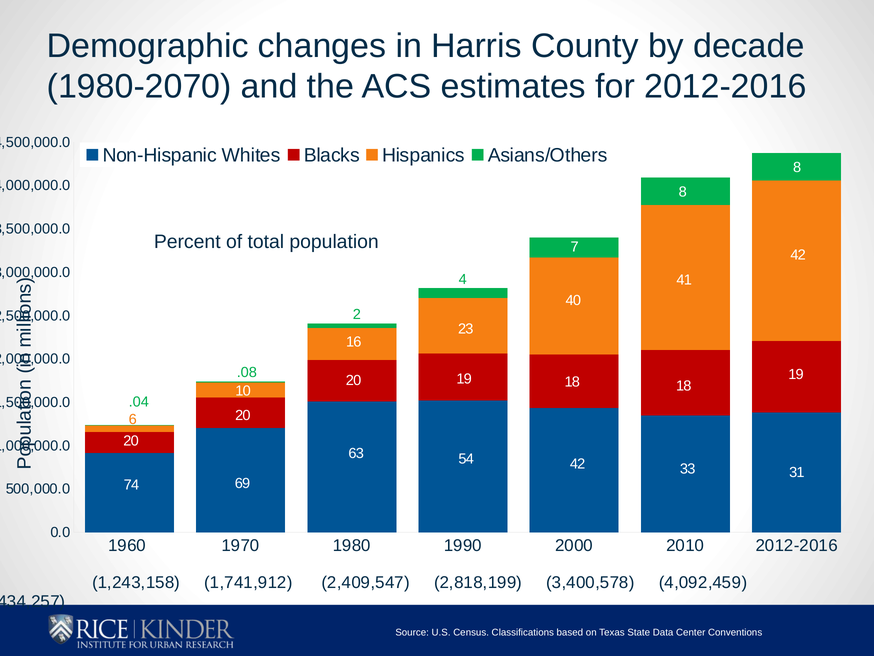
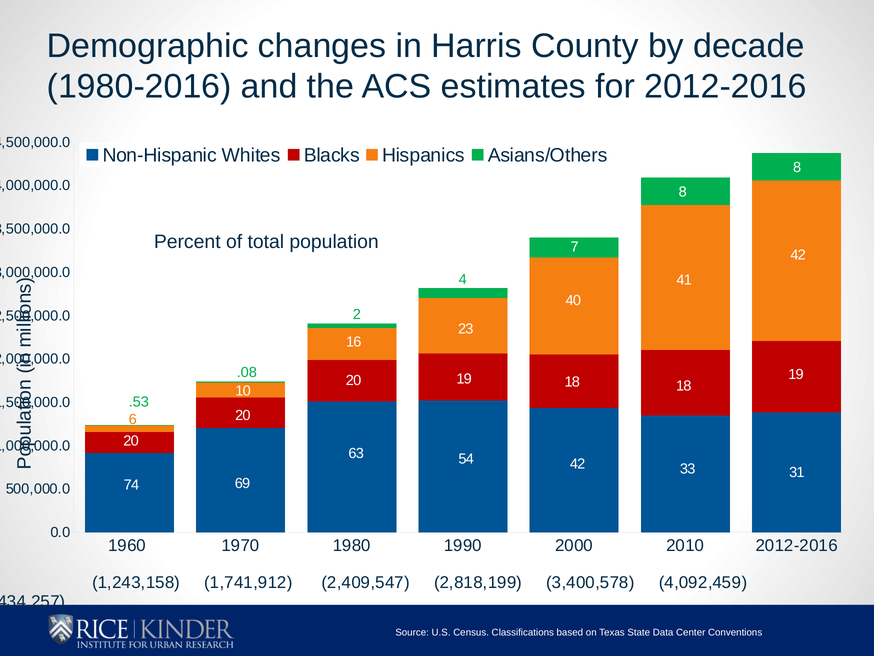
1980-2070: 1980-2070 -> 1980-2016
.04: .04 -> .53
